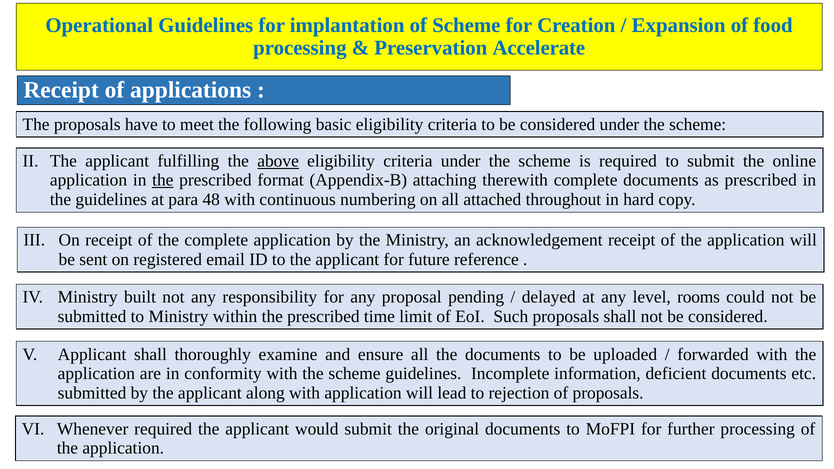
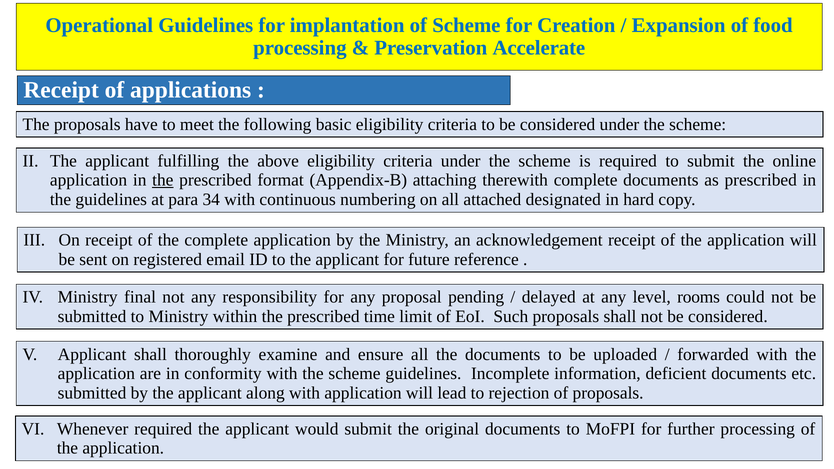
above underline: present -> none
48: 48 -> 34
throughout: throughout -> designated
built: built -> final
